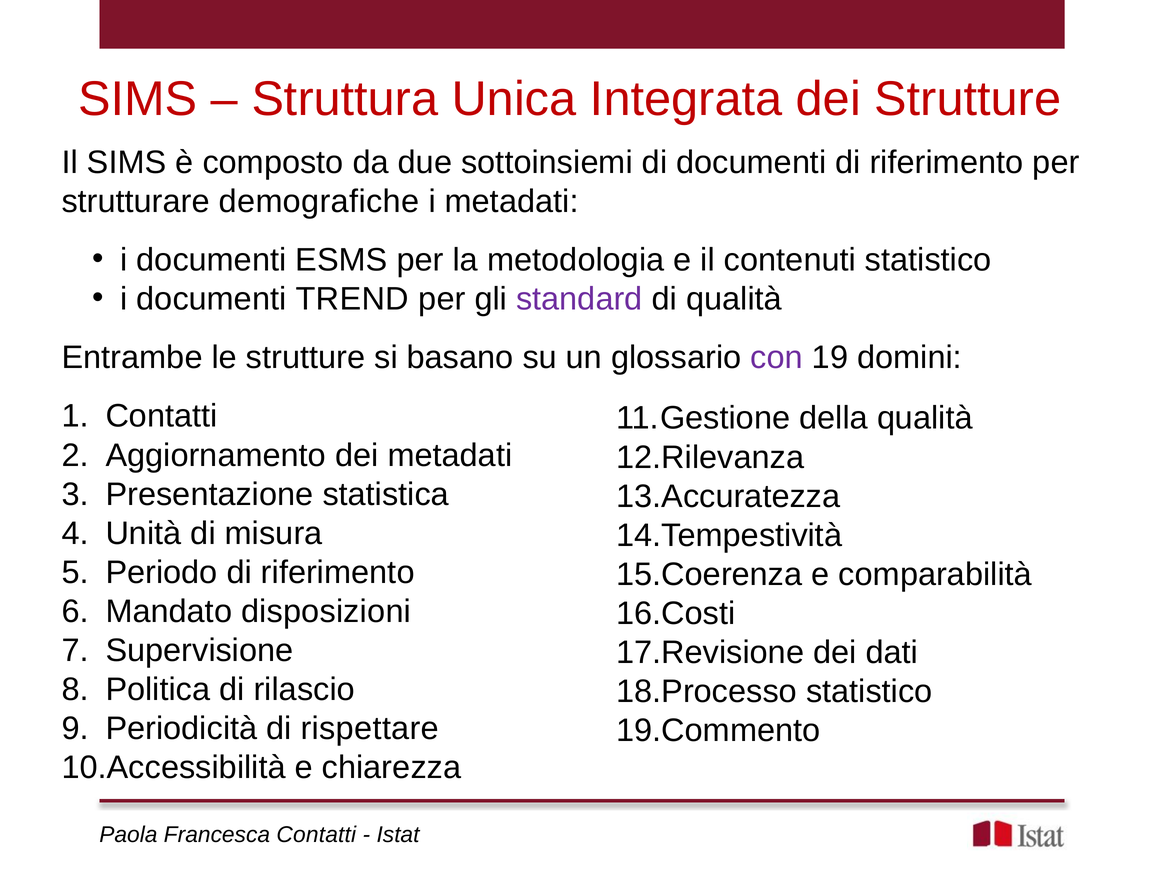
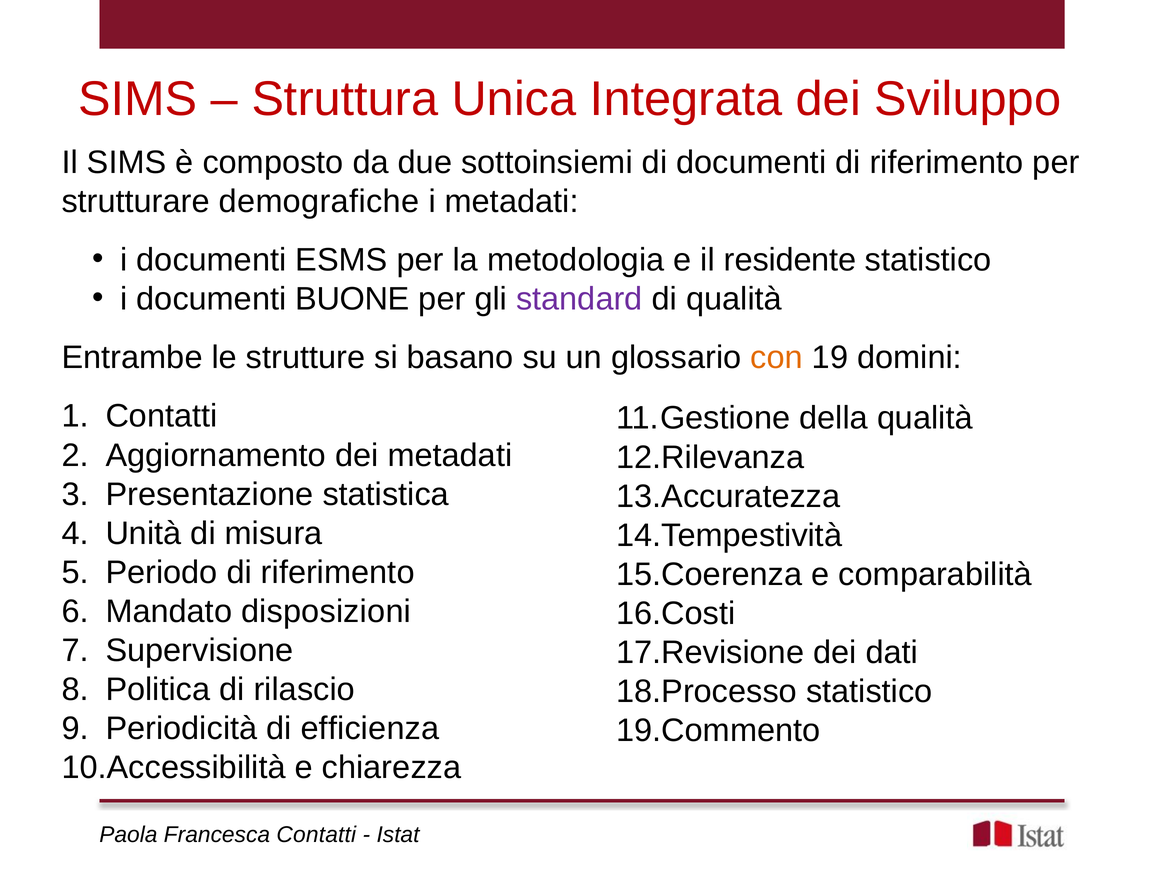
dei Strutture: Strutture -> Sviluppo
contenuti: contenuti -> residente
TREND: TREND -> BUONE
con colour: purple -> orange
rispettare: rispettare -> efficienza
